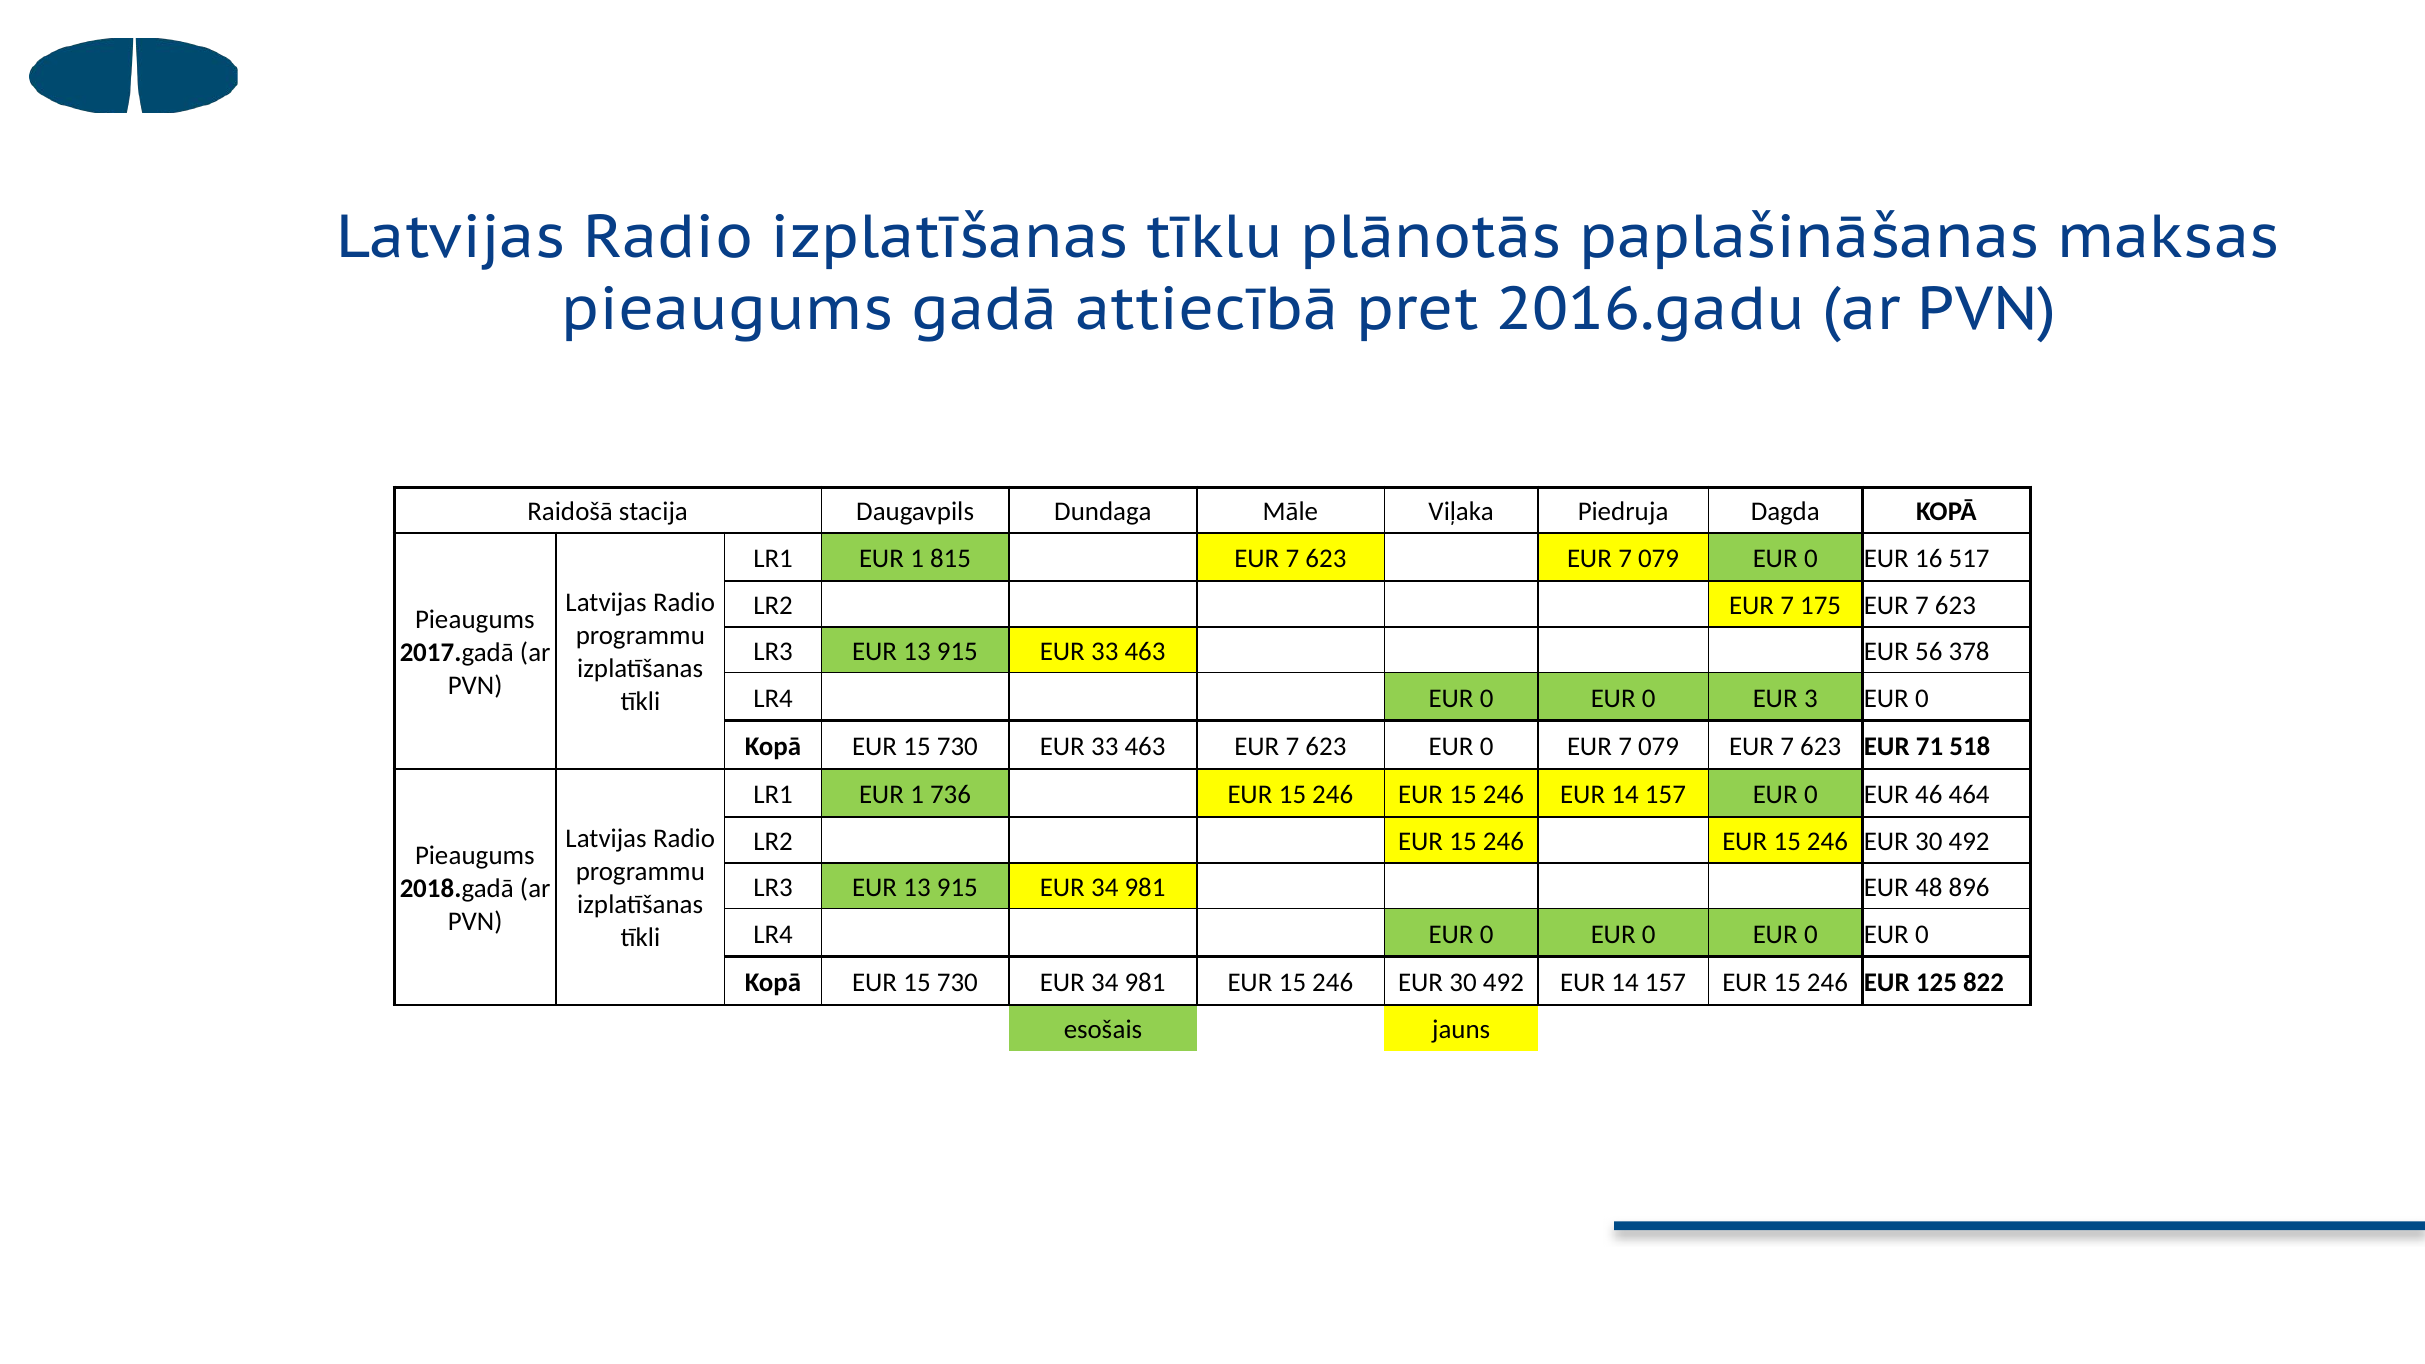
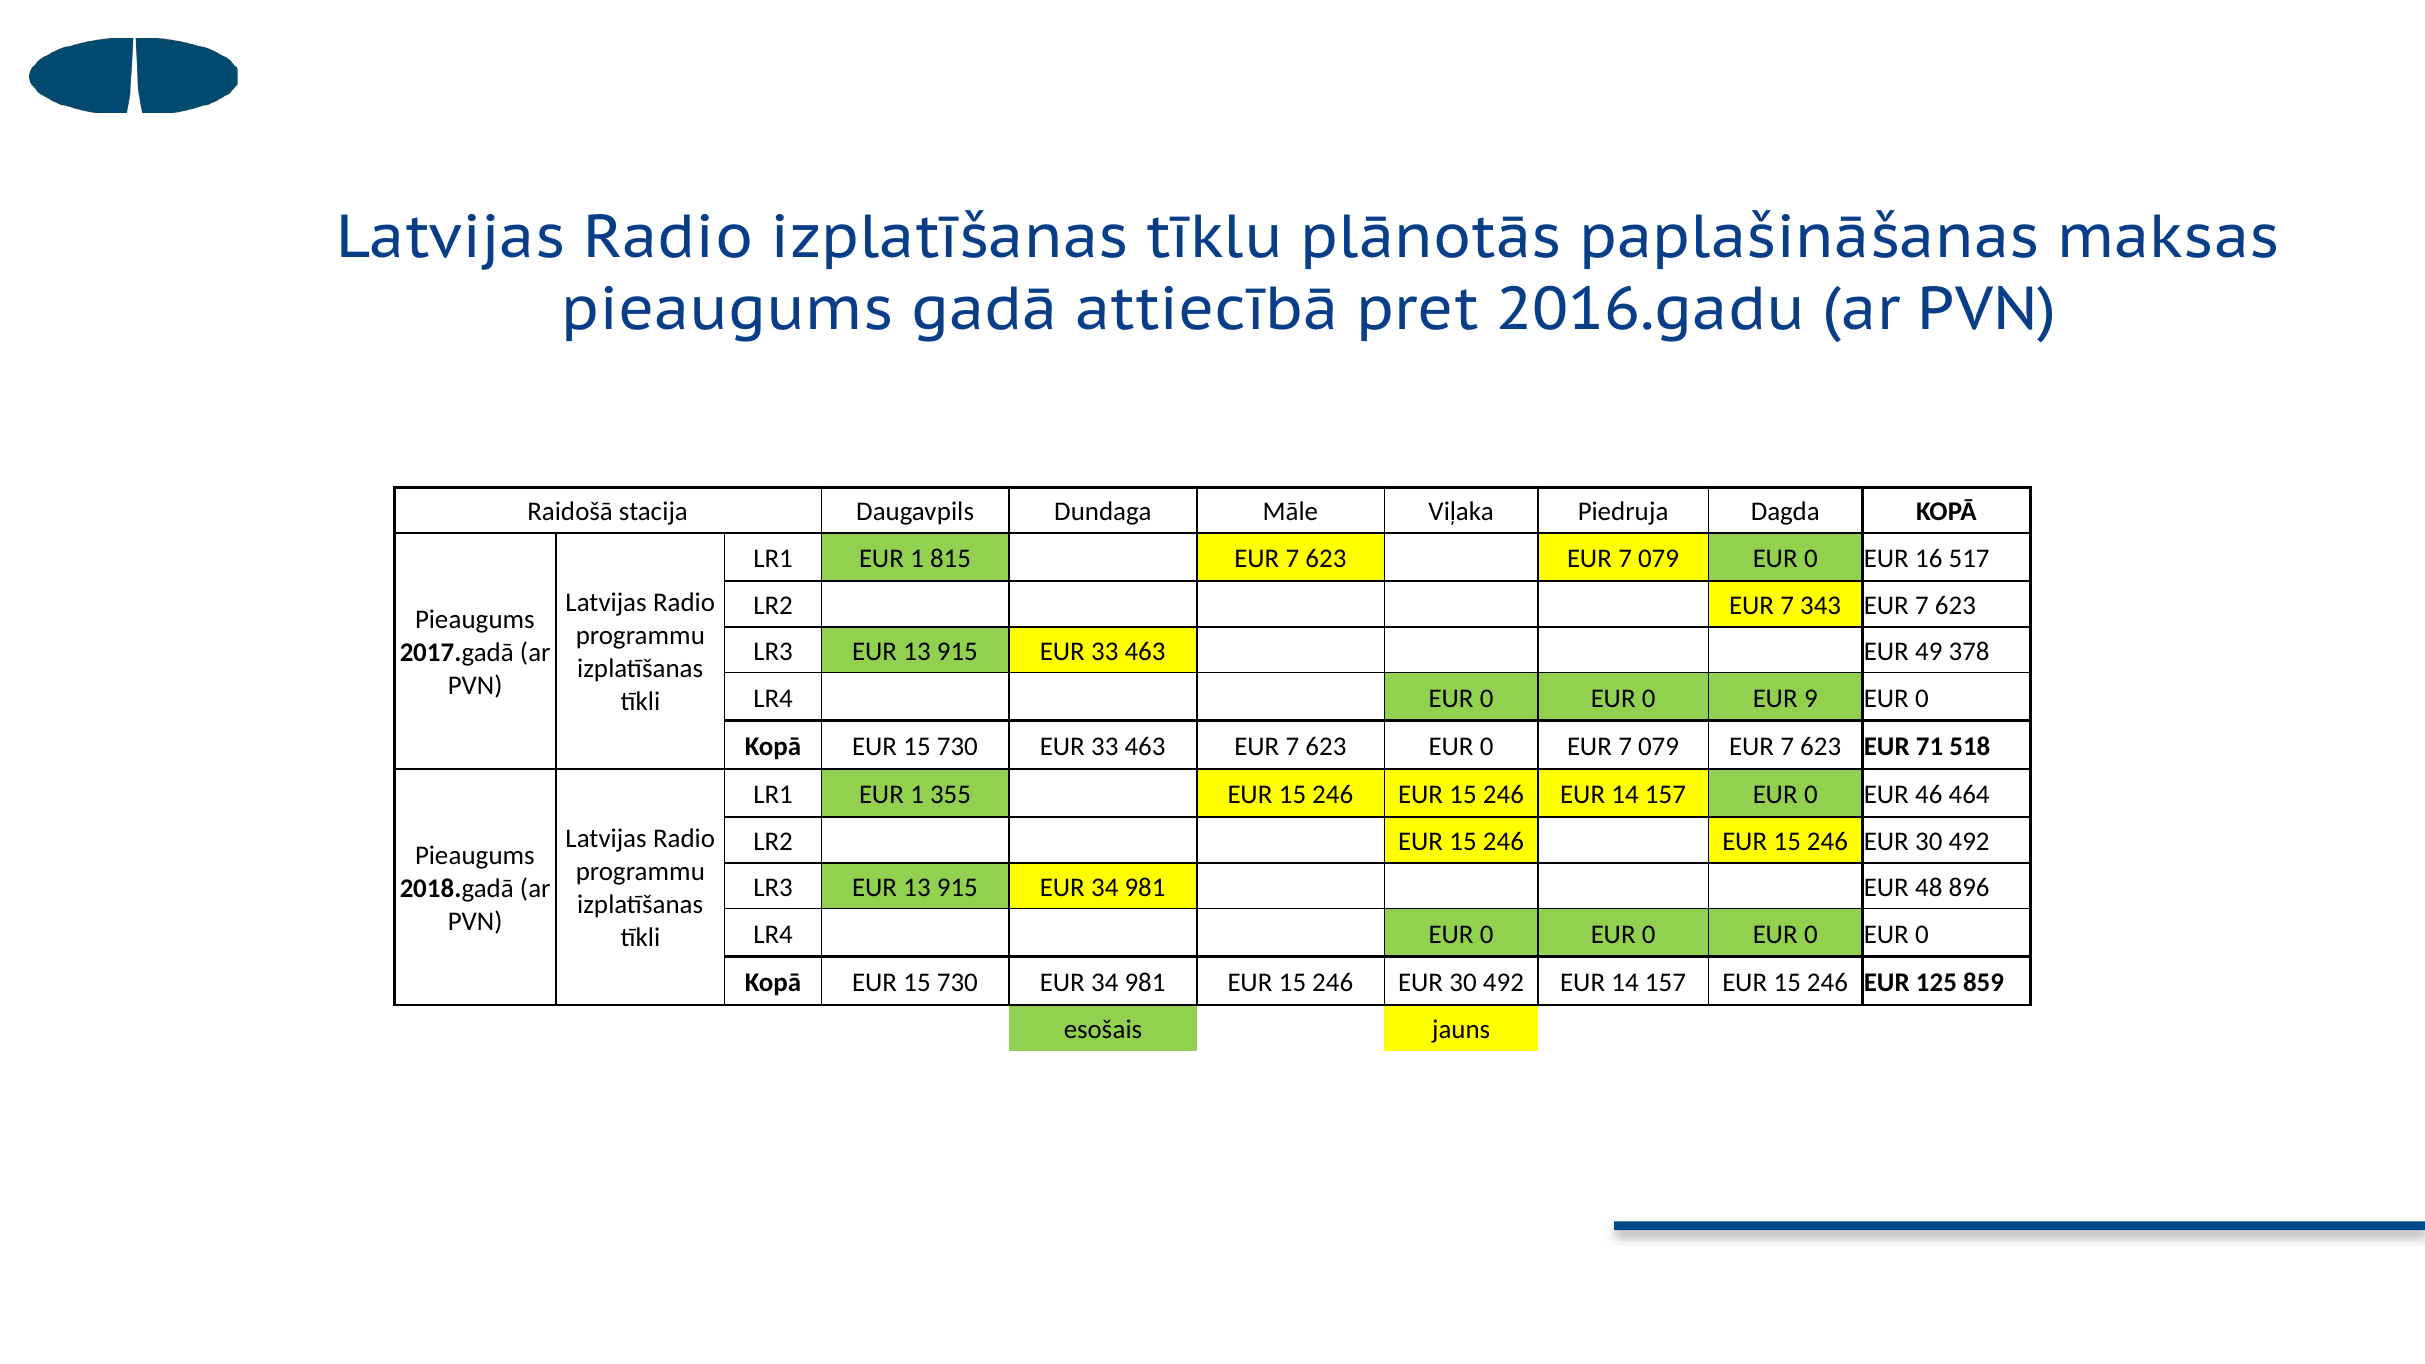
175: 175 -> 343
56: 56 -> 49
3: 3 -> 9
736: 736 -> 355
822: 822 -> 859
